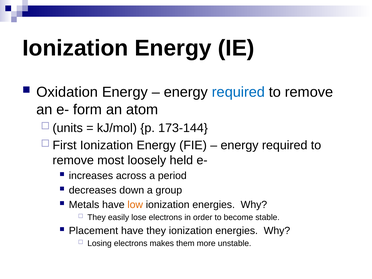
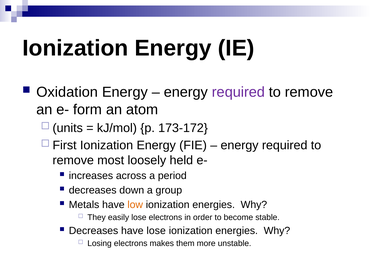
required at (238, 92) colour: blue -> purple
173-144: 173-144 -> 173-172
Placement at (93, 231): Placement -> Decreases
have they: they -> lose
